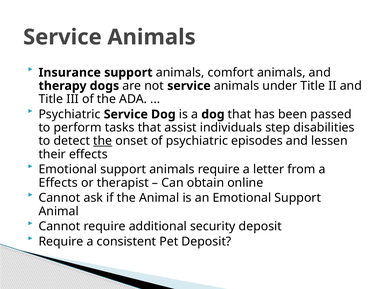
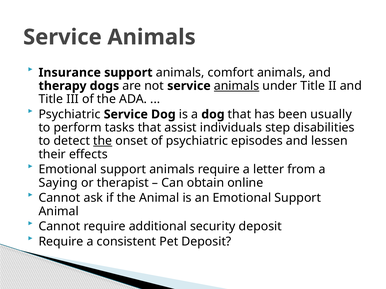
animals at (237, 86) underline: none -> present
passed: passed -> usually
Effects at (58, 183): Effects -> Saying
